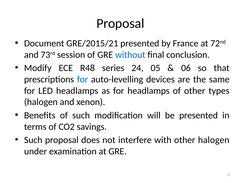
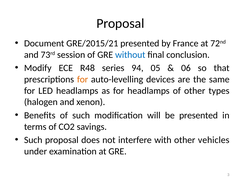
24: 24 -> 94
for at (83, 79) colour: blue -> orange
other halogen: halogen -> vehicles
